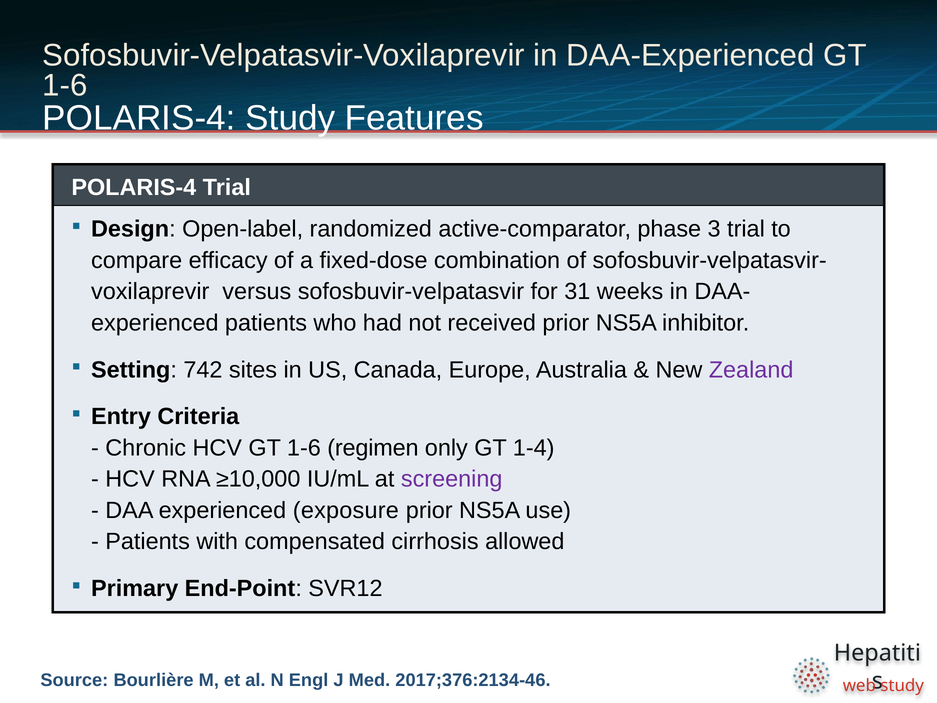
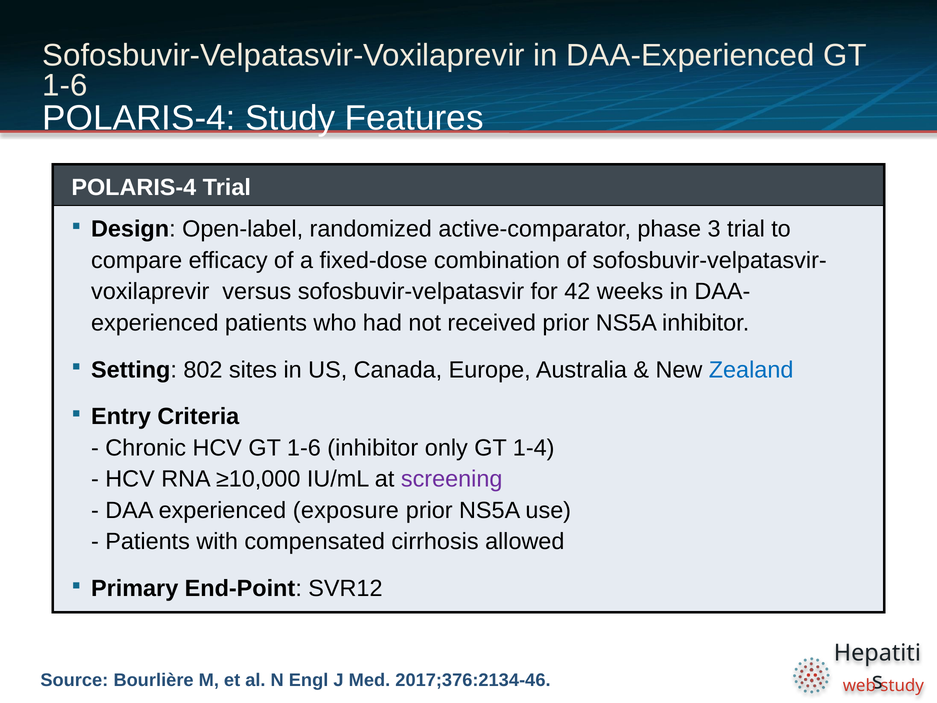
31: 31 -> 42
742: 742 -> 802
Zealand colour: purple -> blue
1-6 regimen: regimen -> inhibitor
